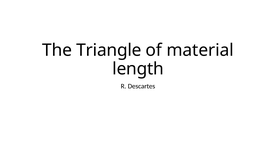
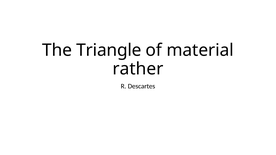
length: length -> rather
